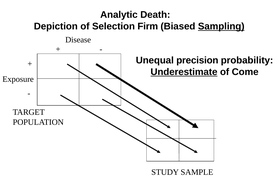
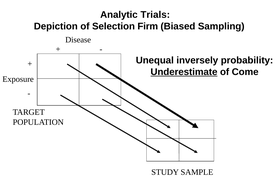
Death: Death -> Trials
Sampling underline: present -> none
precision: precision -> inversely
